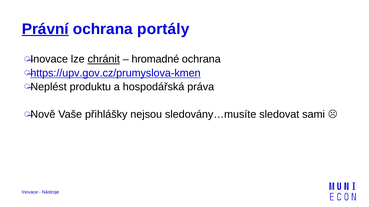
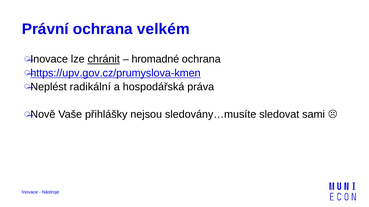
Právní underline: present -> none
portály: portály -> velkém
produktu: produktu -> radikální
